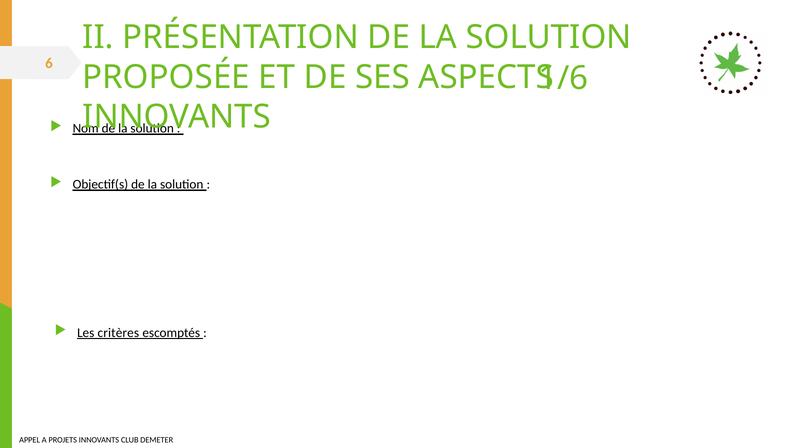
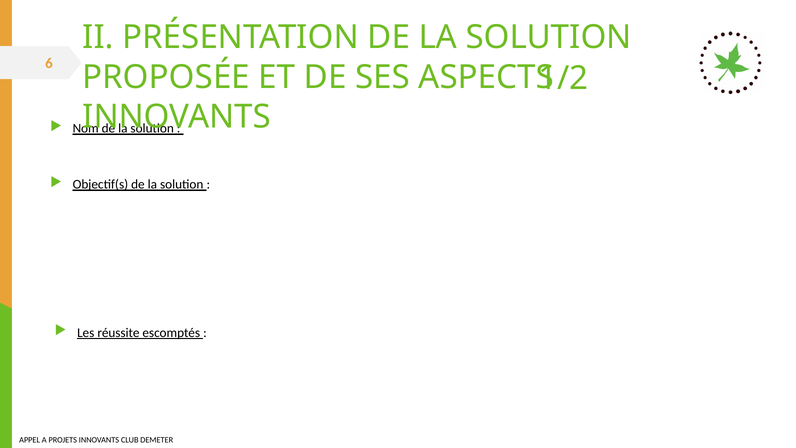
1/6: 1/6 -> 1/2
critères: critères -> réussite
